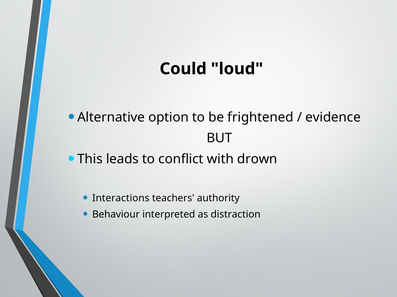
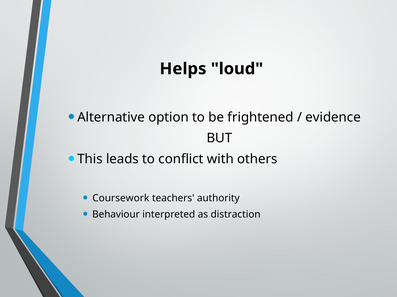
Could: Could -> Helps
drown: drown -> others
Interactions: Interactions -> Coursework
